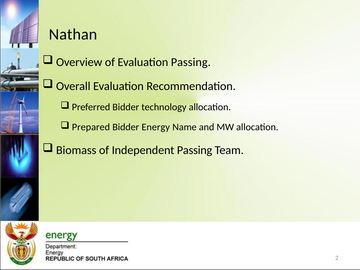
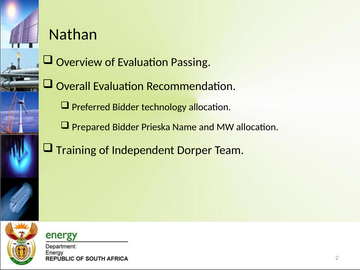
Energy: Energy -> Prieska
Biomass: Biomass -> Training
Independent Passing: Passing -> Dorper
